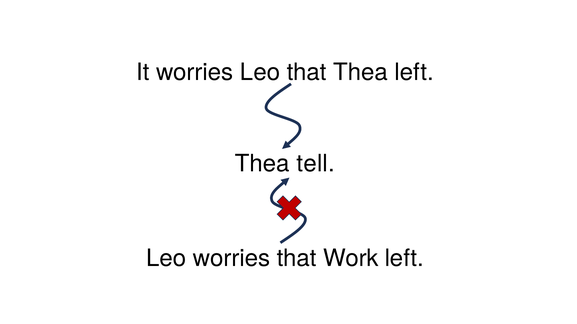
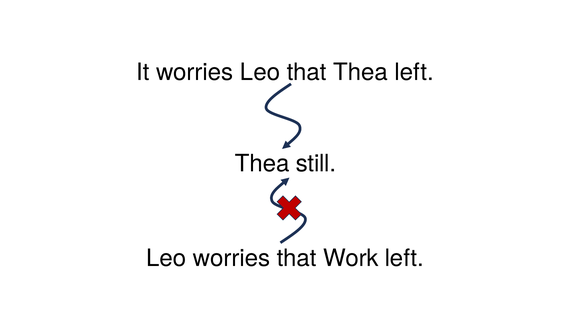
tell: tell -> still
